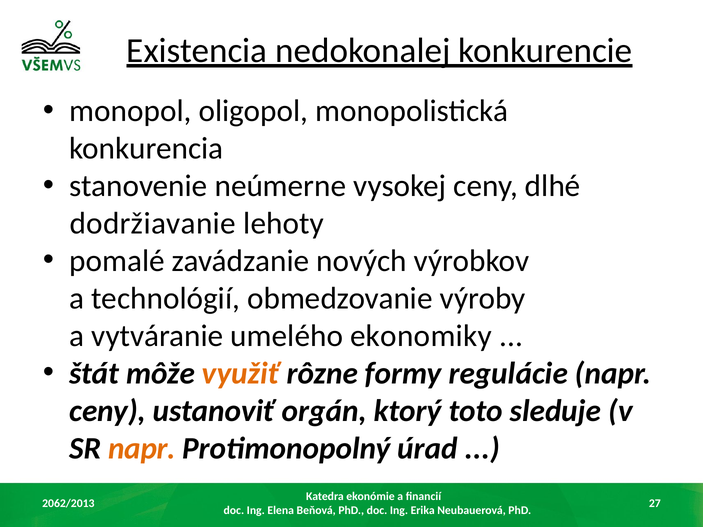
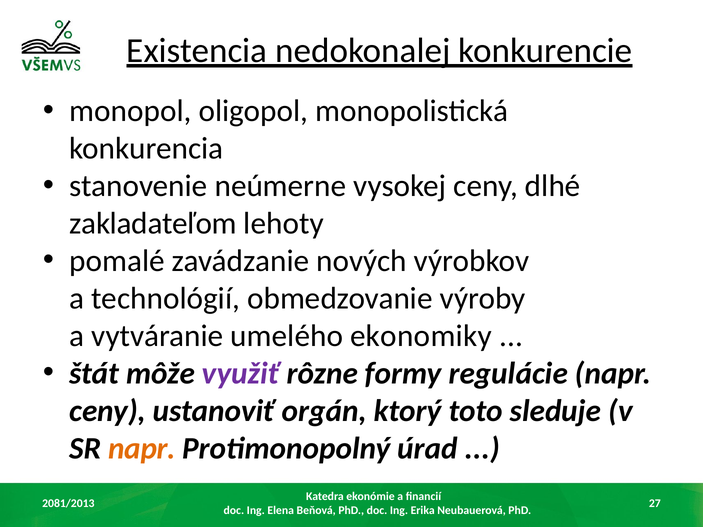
dodržiavanie: dodržiavanie -> zakladateľom
využiť colour: orange -> purple
2062/2013: 2062/2013 -> 2081/2013
